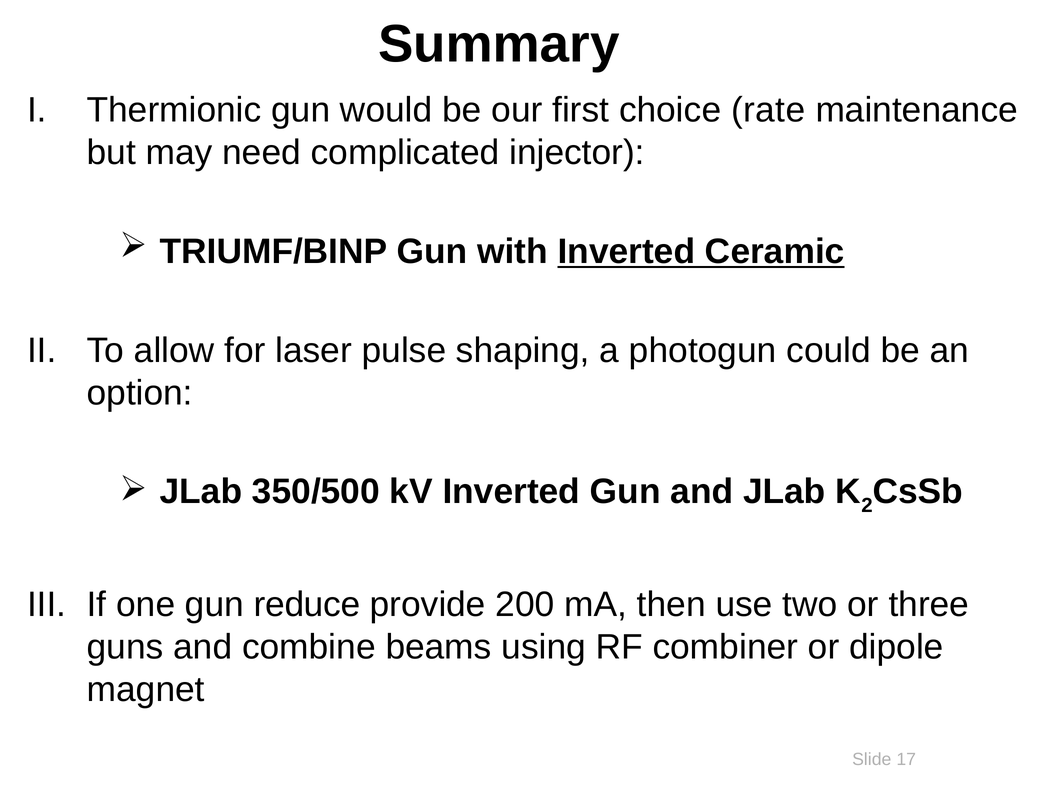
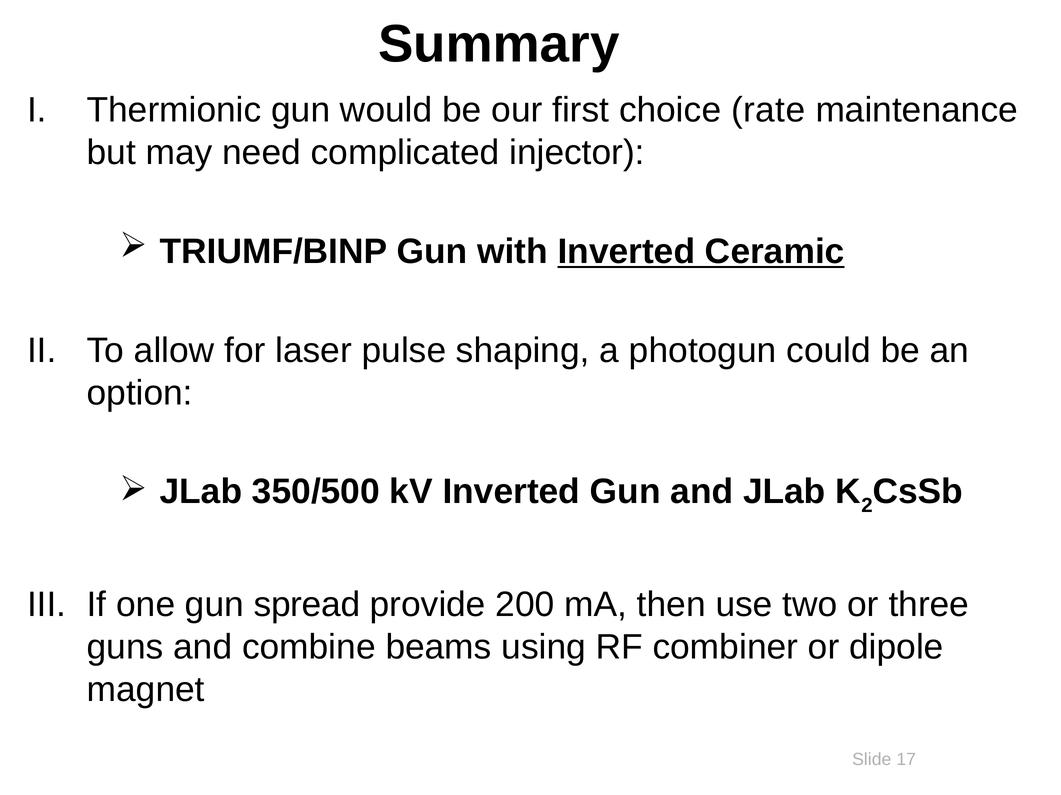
reduce: reduce -> spread
